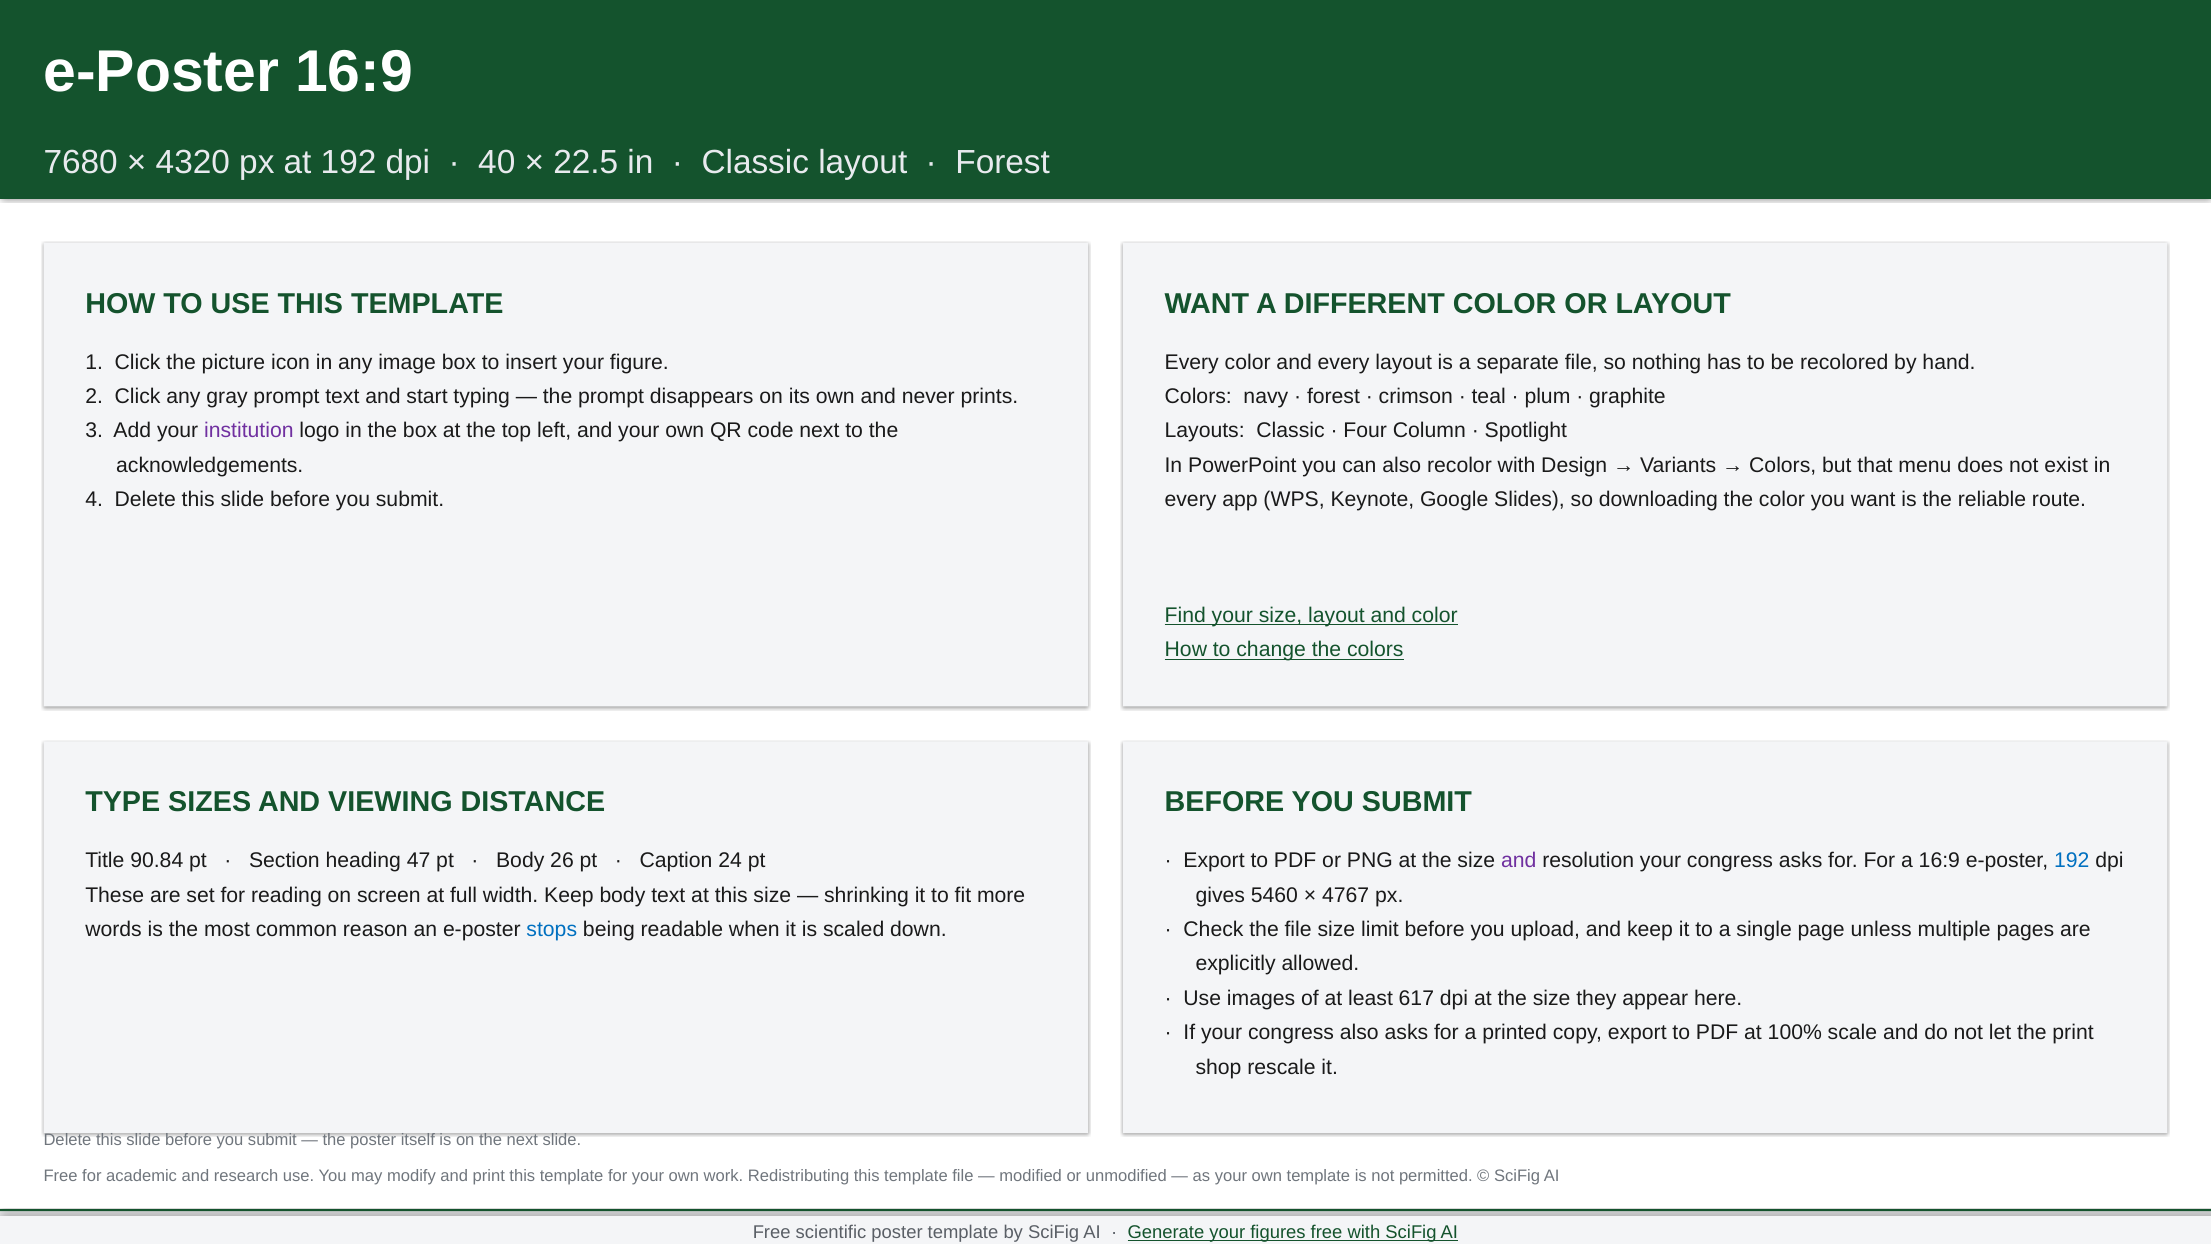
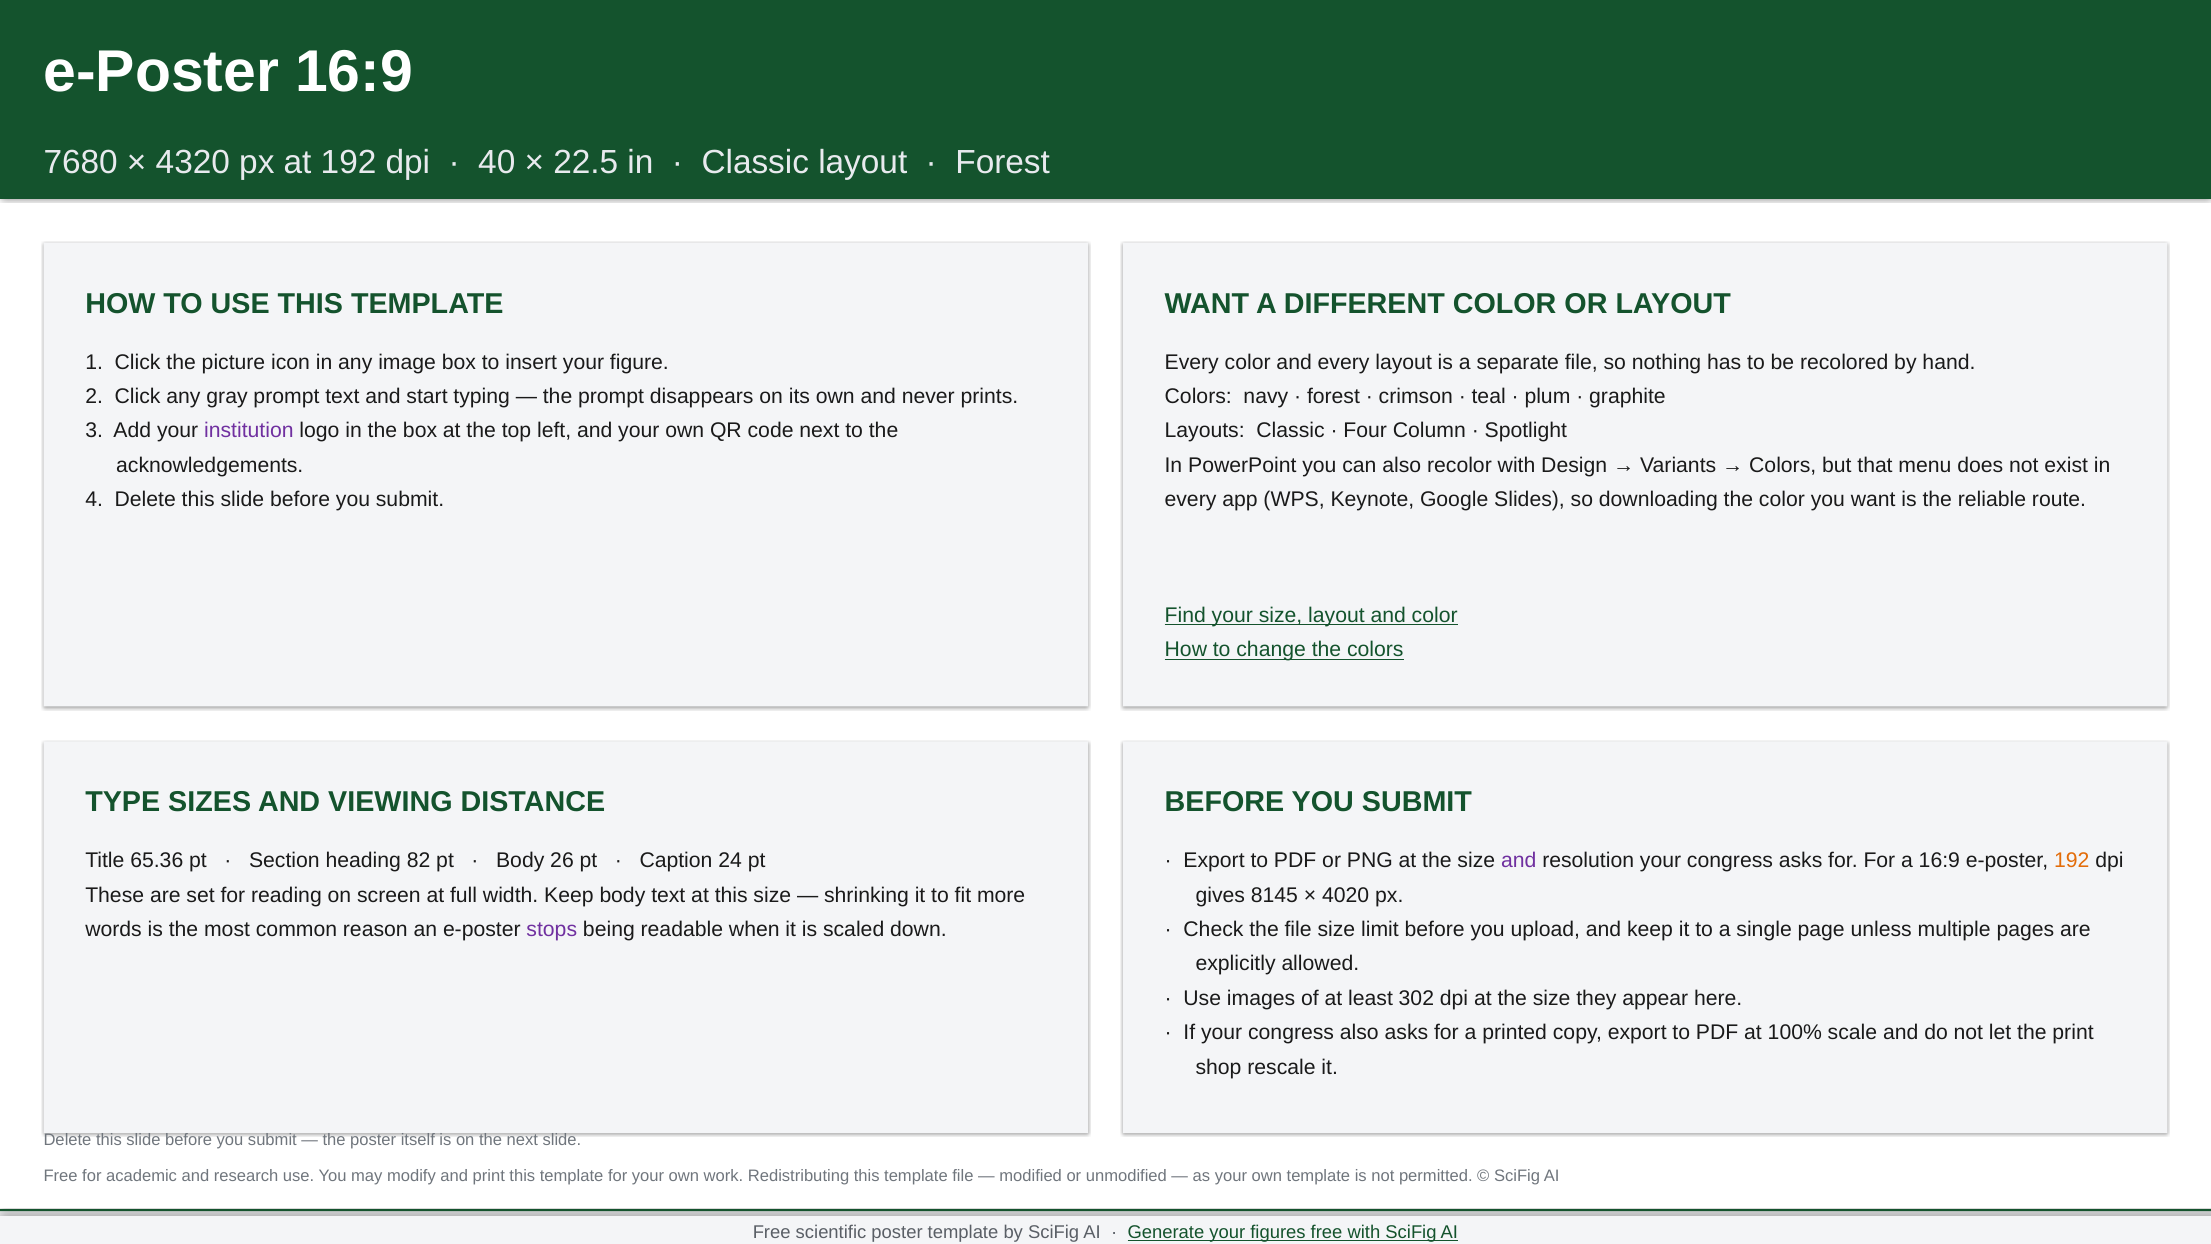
90.84: 90.84 -> 65.36
47: 47 -> 82
192 at (2072, 861) colour: blue -> orange
5460: 5460 -> 8145
4767: 4767 -> 4020
stops colour: blue -> purple
617: 617 -> 302
